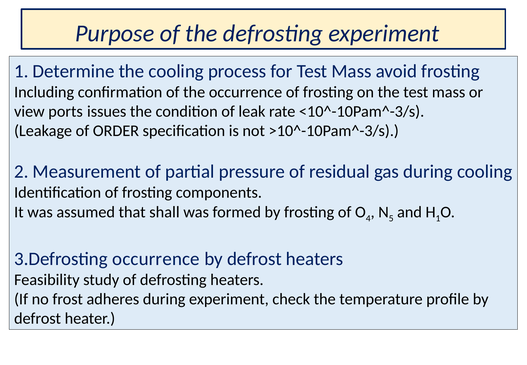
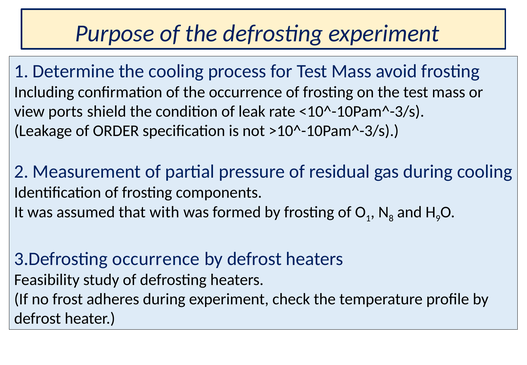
issues: issues -> shield
shall: shall -> with
4 at (368, 218): 4 -> 1
5: 5 -> 8
1 at (438, 218): 1 -> 9
